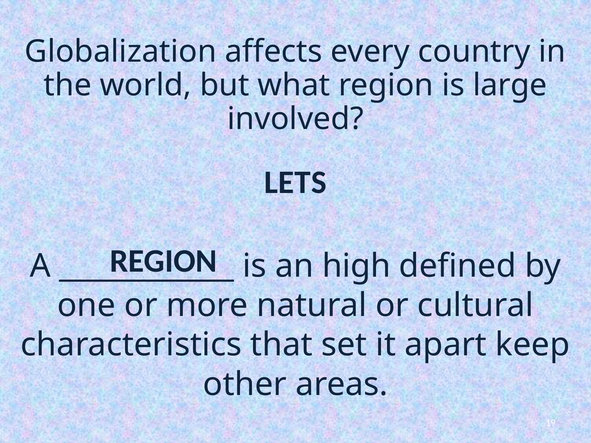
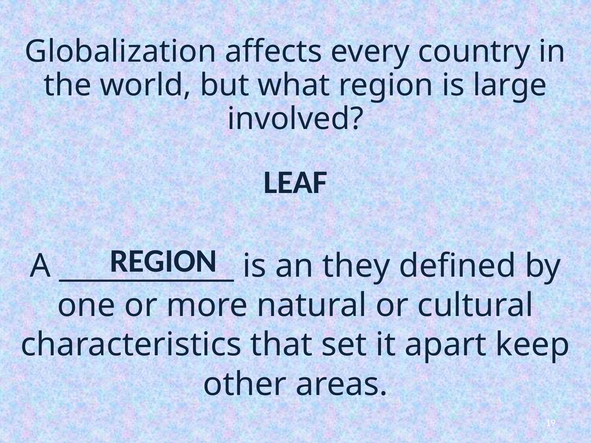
LETS: LETS -> LEAF
high: high -> they
